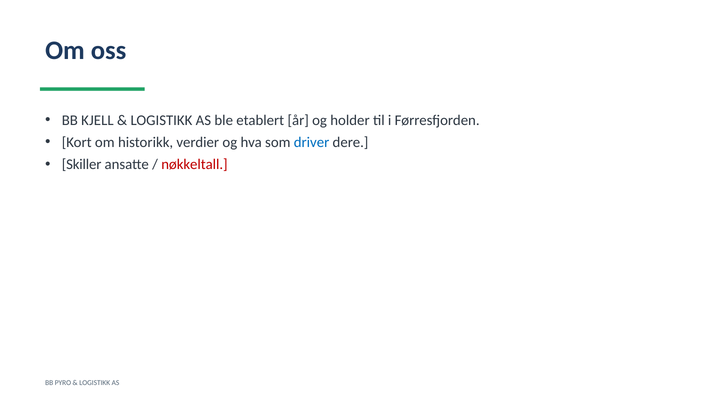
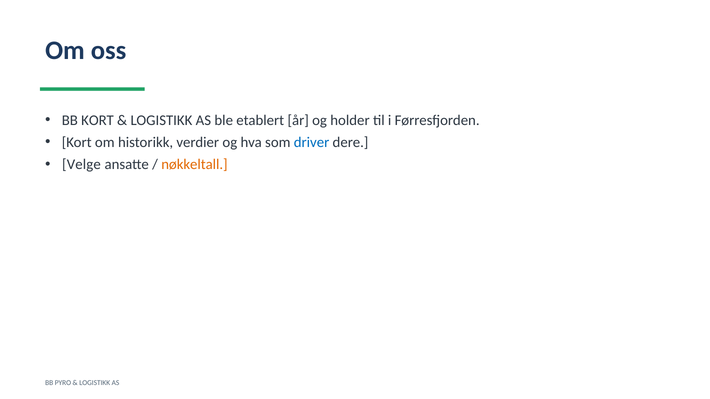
BB KJELL: KJELL -> KORT
Skiller: Skiller -> Velge
nøkkeltall colour: red -> orange
